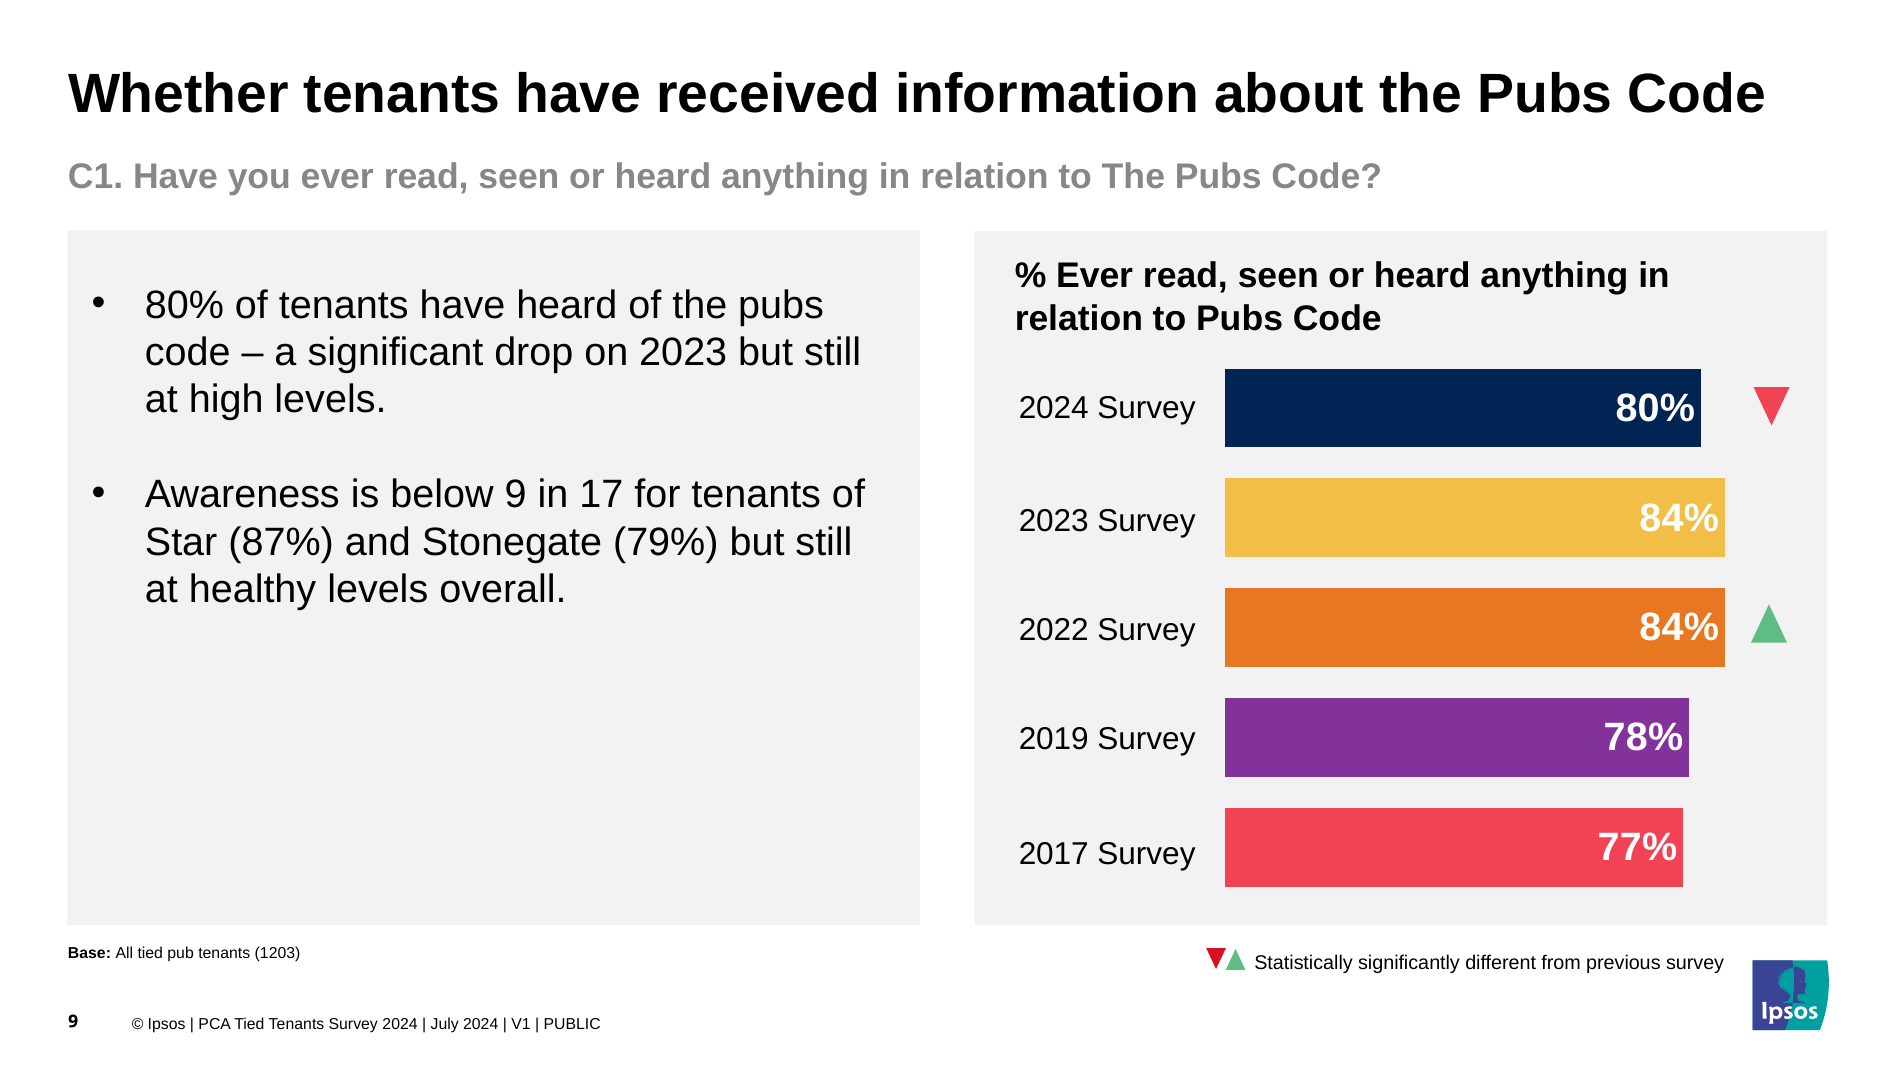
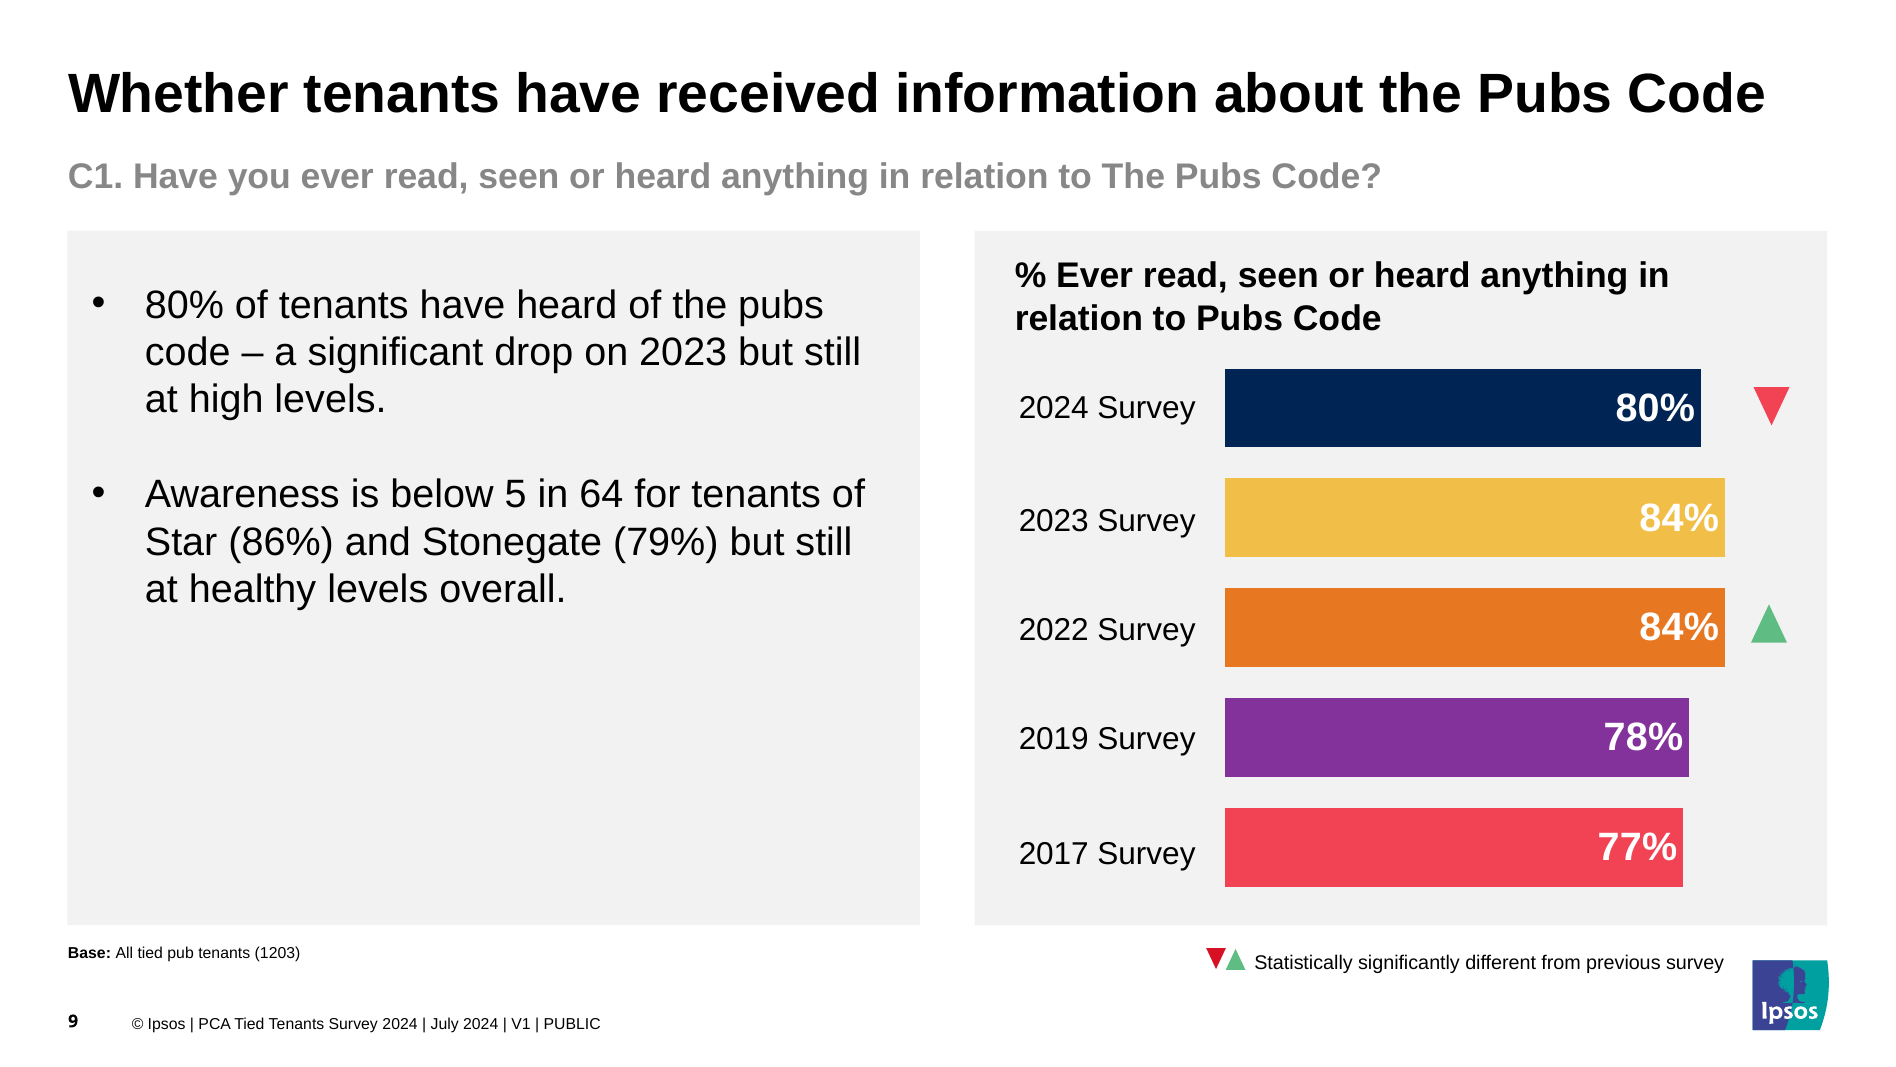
below 9: 9 -> 5
17: 17 -> 64
87%: 87% -> 86%
